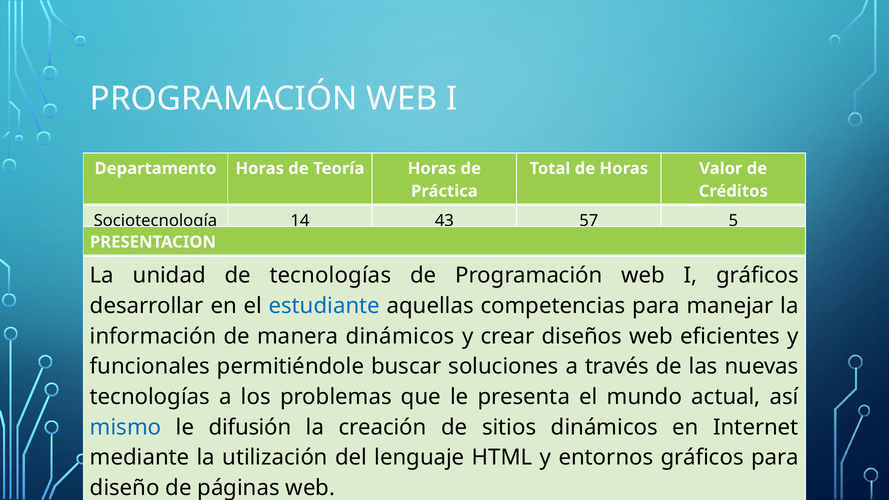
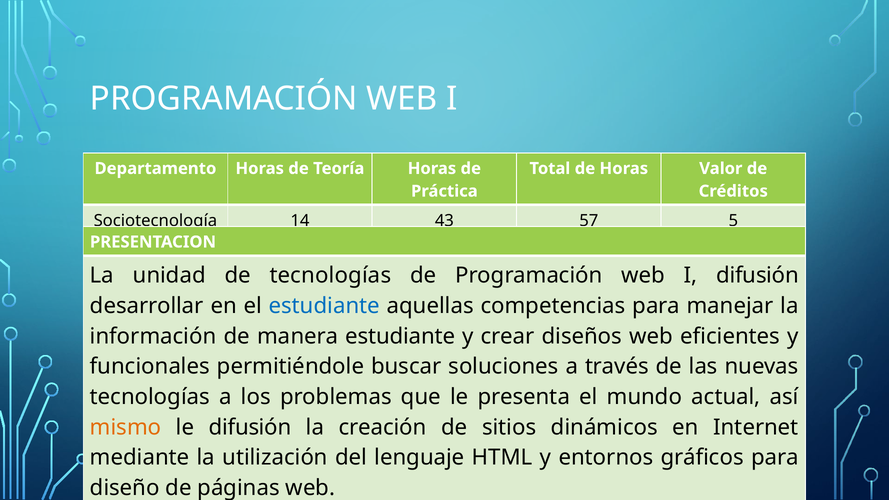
I gráficos: gráficos -> difusión
manera dinámicos: dinámicos -> estudiante
mismo colour: blue -> orange
